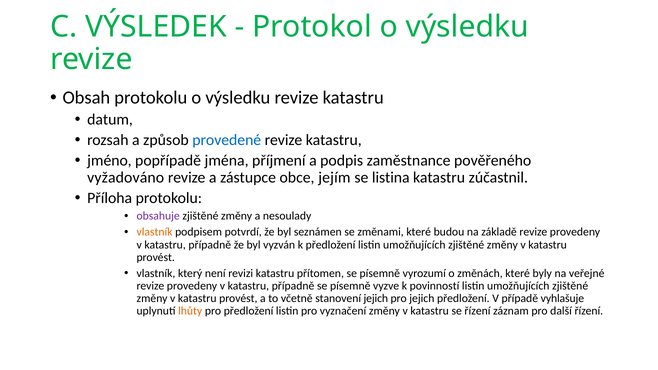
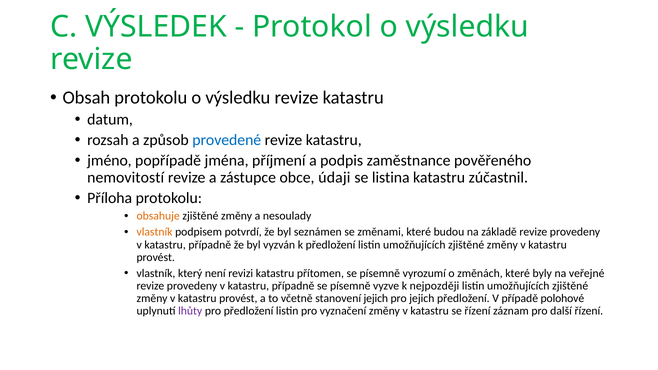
vyžadováno: vyžadováno -> nemovitostí
jejím: jejím -> údaji
obsahuje colour: purple -> orange
povinností: povinností -> nejpozději
vyhlašuje: vyhlašuje -> polohové
lhůty colour: orange -> purple
